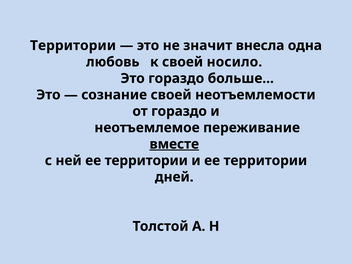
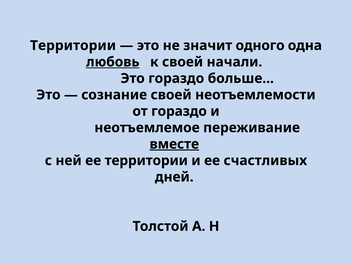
внесла: внесла -> одного
любовь underline: none -> present
носило: носило -> начали
и ее территории: территории -> счастливых
